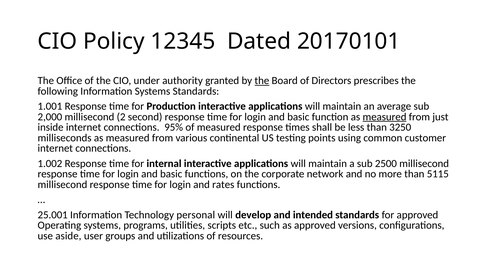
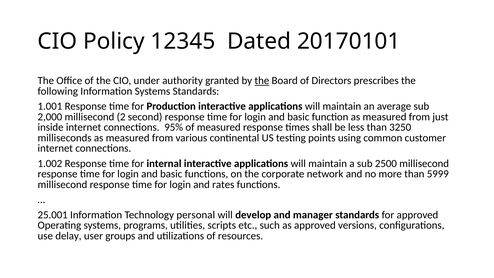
measured at (385, 117) underline: present -> none
5115: 5115 -> 5999
intended: intended -> manager
aside: aside -> delay
